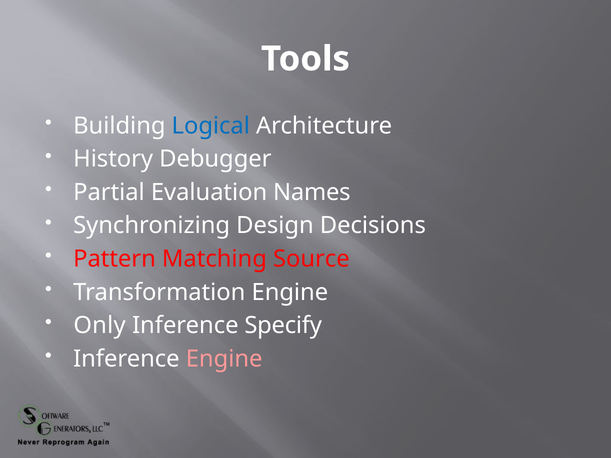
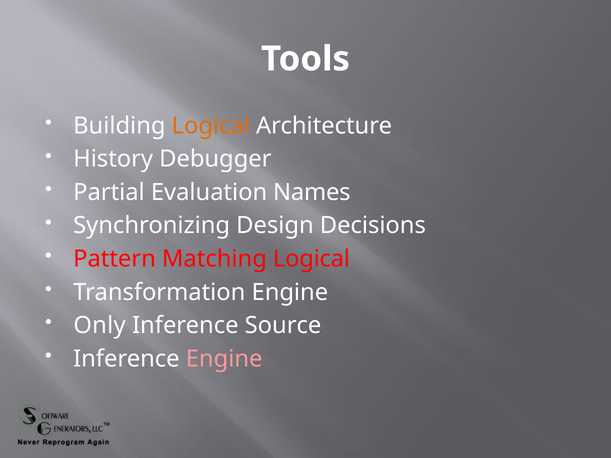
Logical at (211, 126) colour: blue -> orange
Matching Source: Source -> Logical
Specify: Specify -> Source
